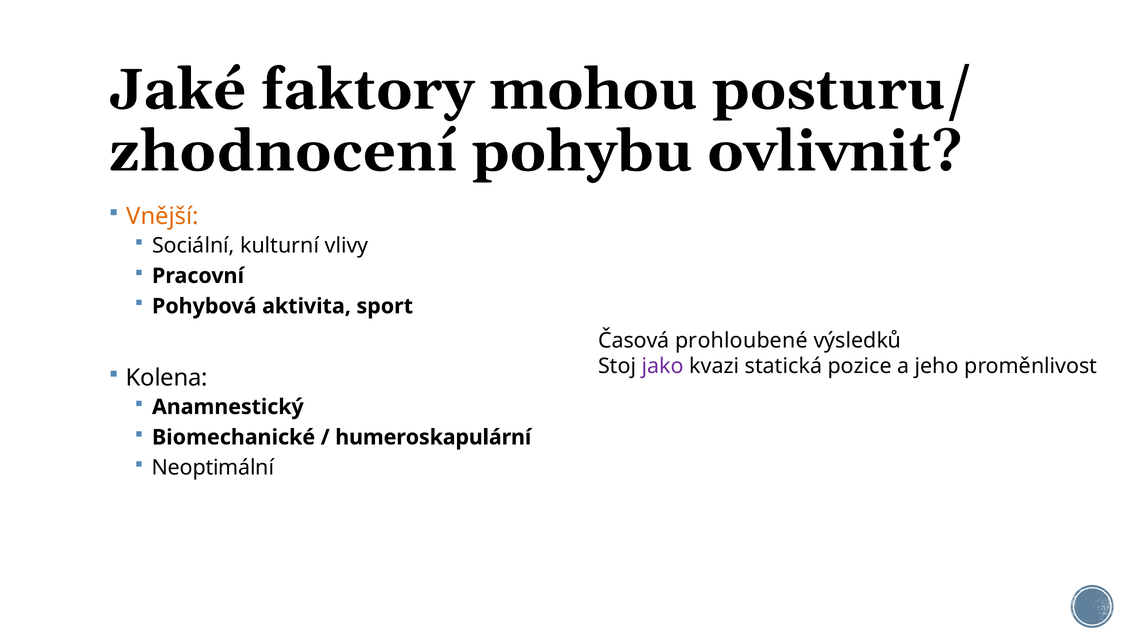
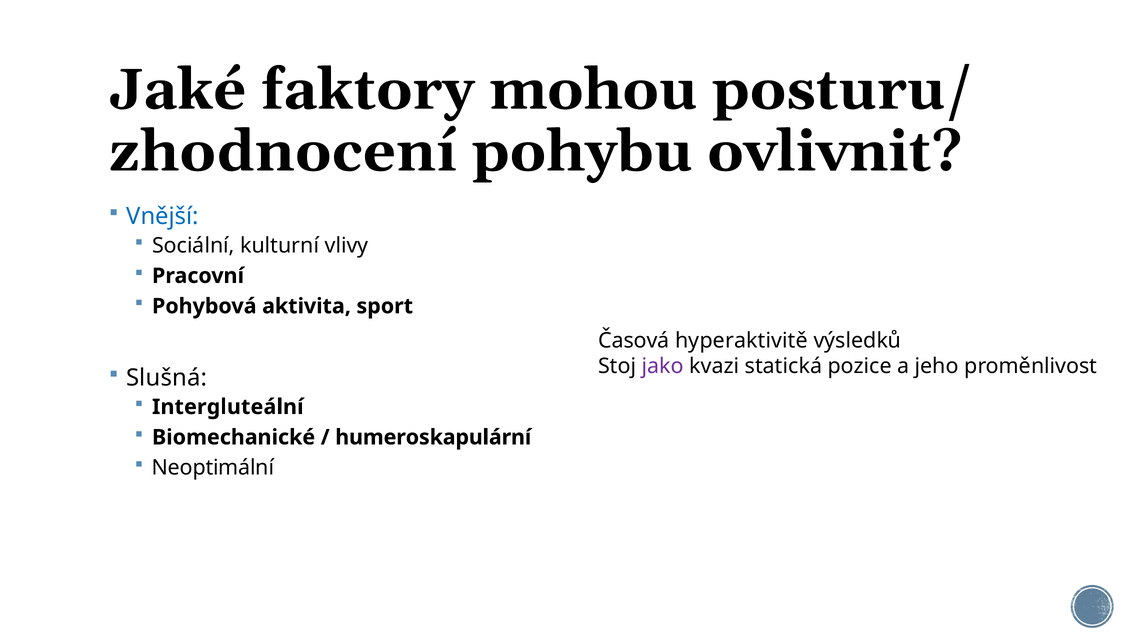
Vnější colour: orange -> blue
prohloubené: prohloubené -> hyperaktivitě
Kolena: Kolena -> Slušná
Anamnestický: Anamnestický -> Intergluteální
